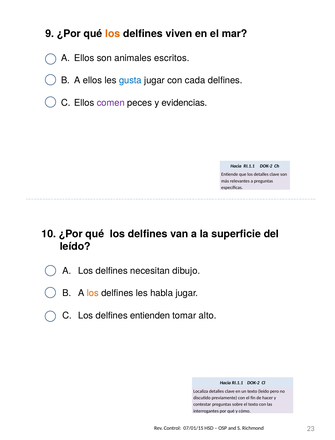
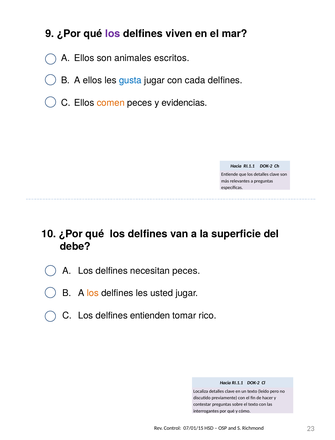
los at (113, 34) colour: orange -> purple
comen colour: purple -> orange
leído at (75, 246): leído -> debe
necesitan dibujo: dibujo -> peces
habla: habla -> usted
alto: alto -> rico
